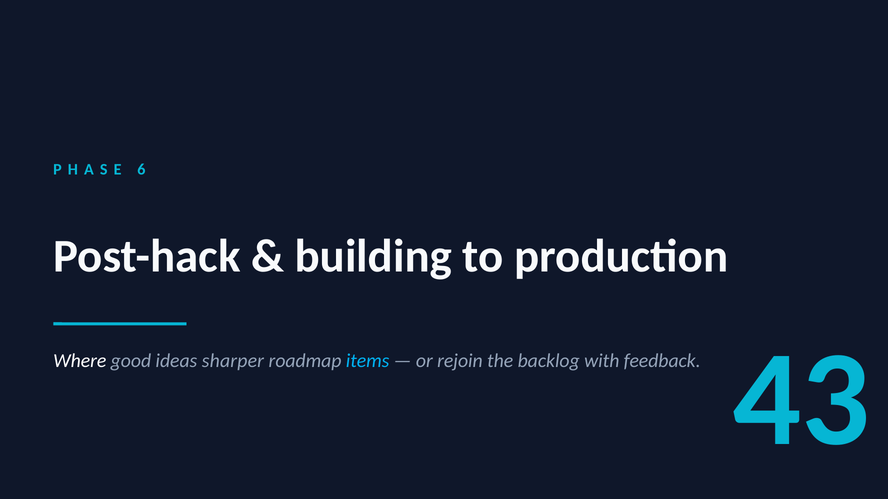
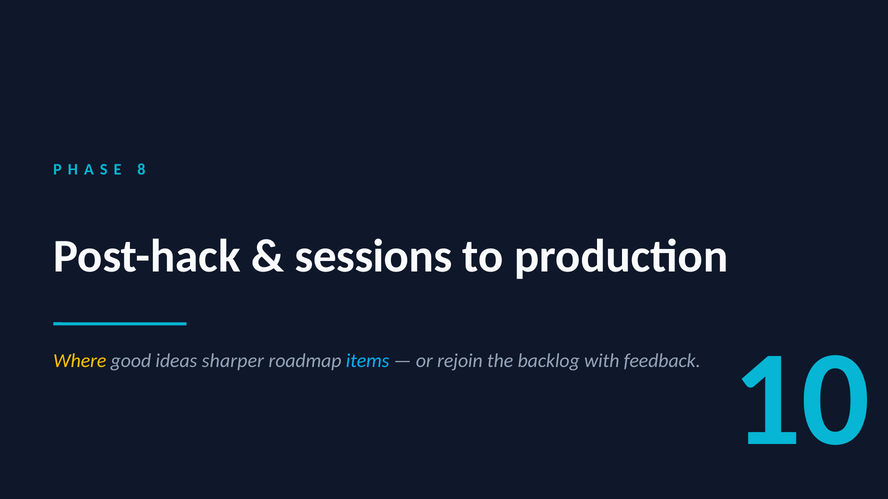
6: 6 -> 8
building: building -> sessions
Where colour: white -> yellow
43: 43 -> 10
